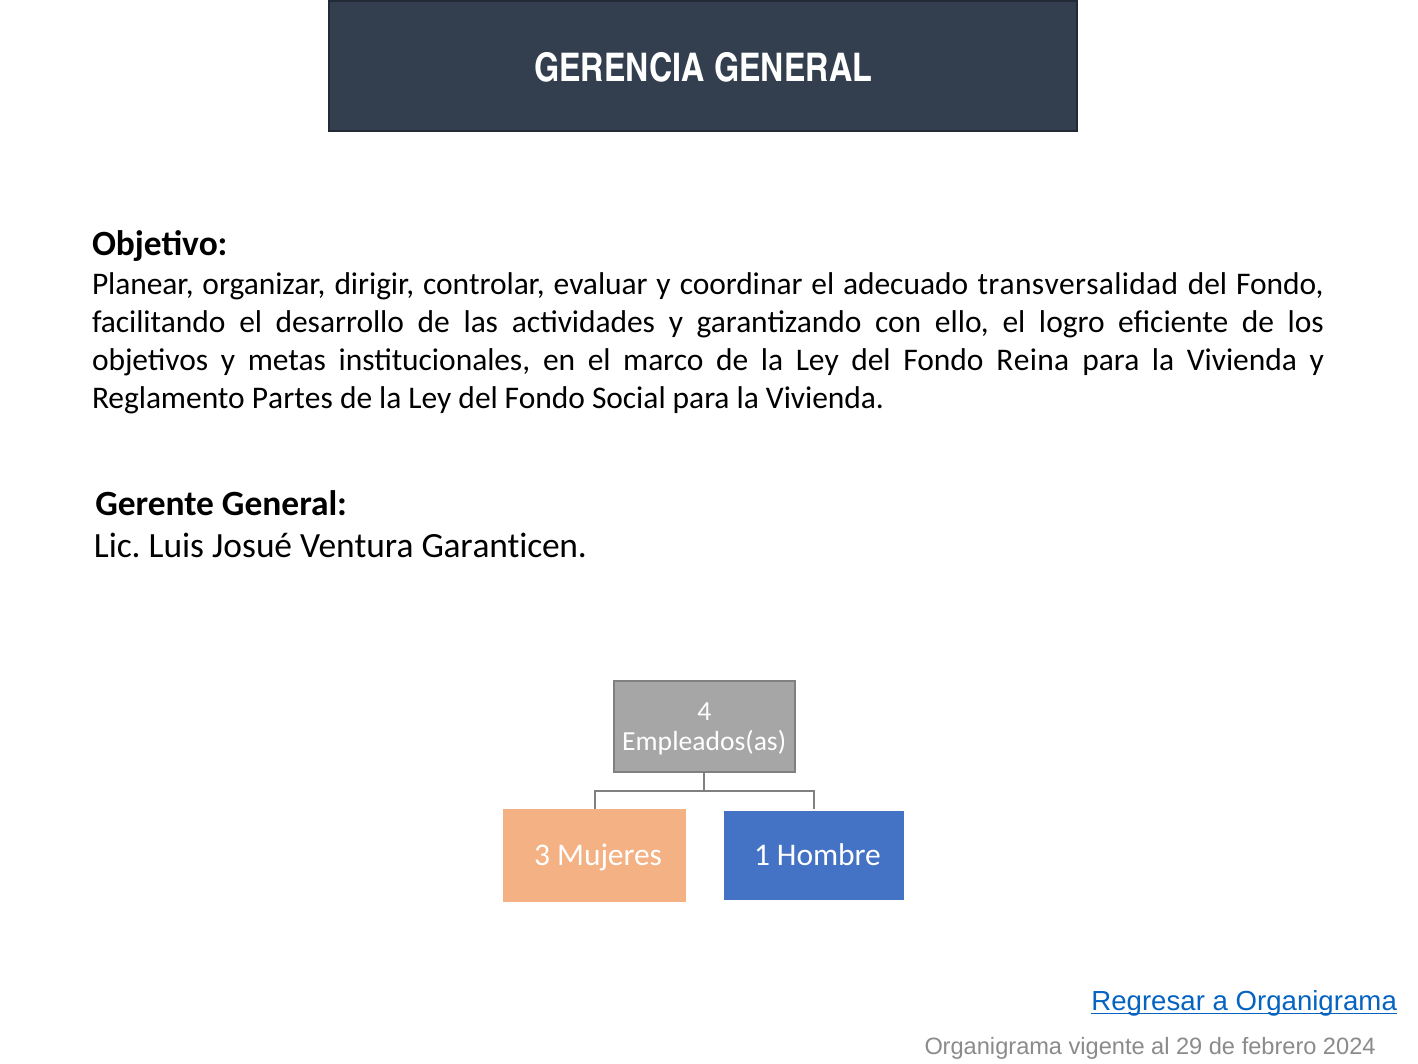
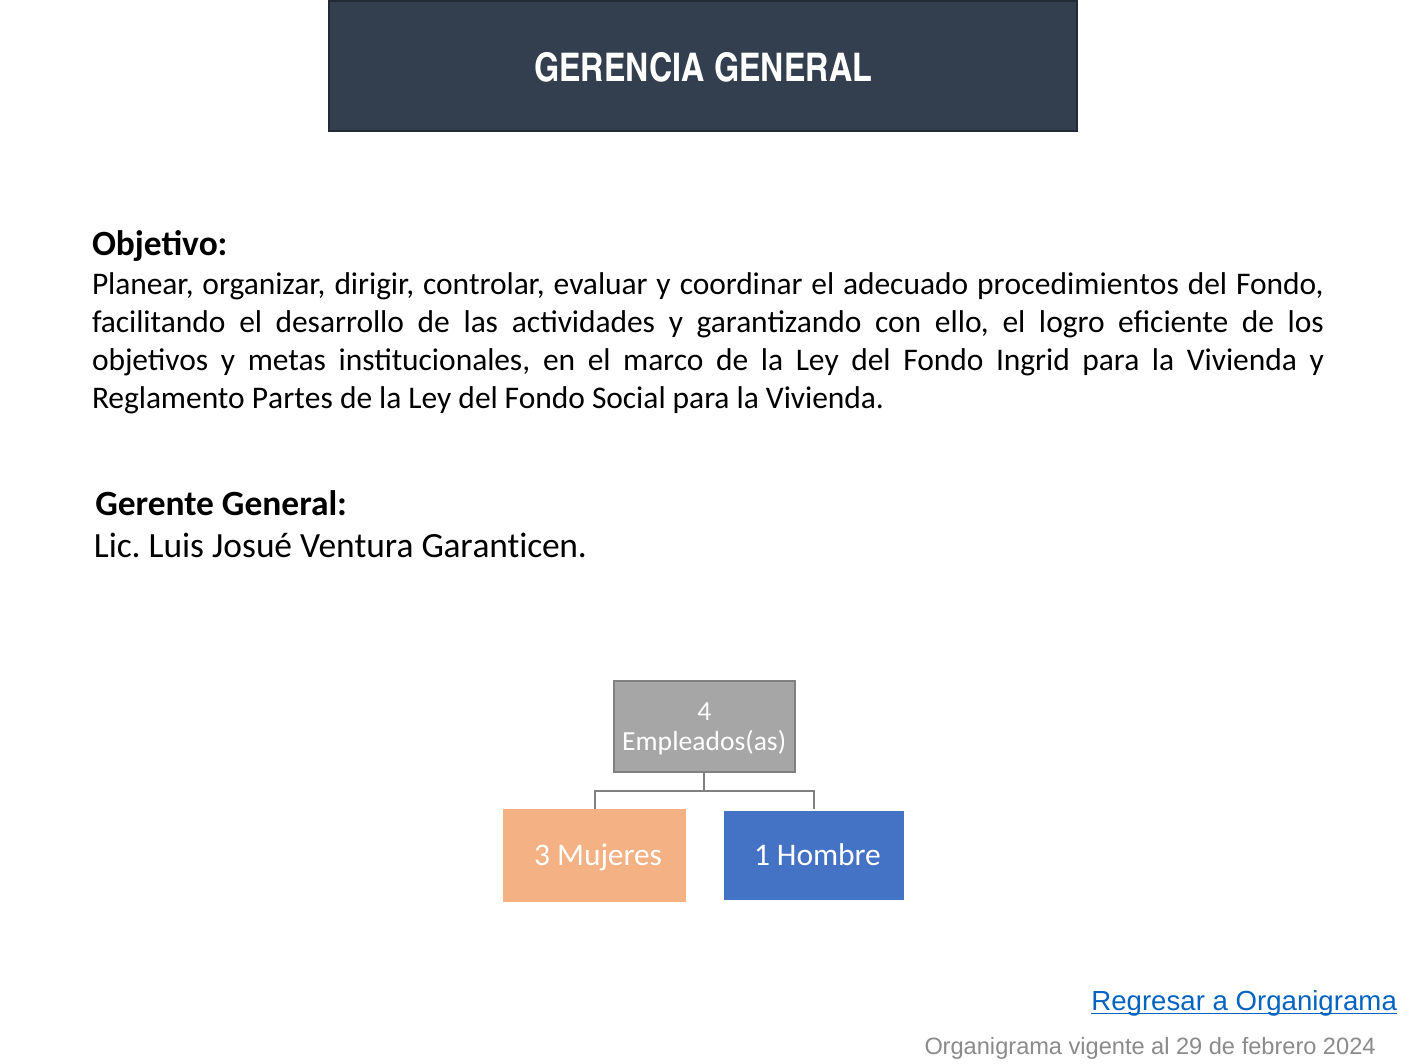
transversalidad: transversalidad -> procedimientos
Reina: Reina -> Ingrid
